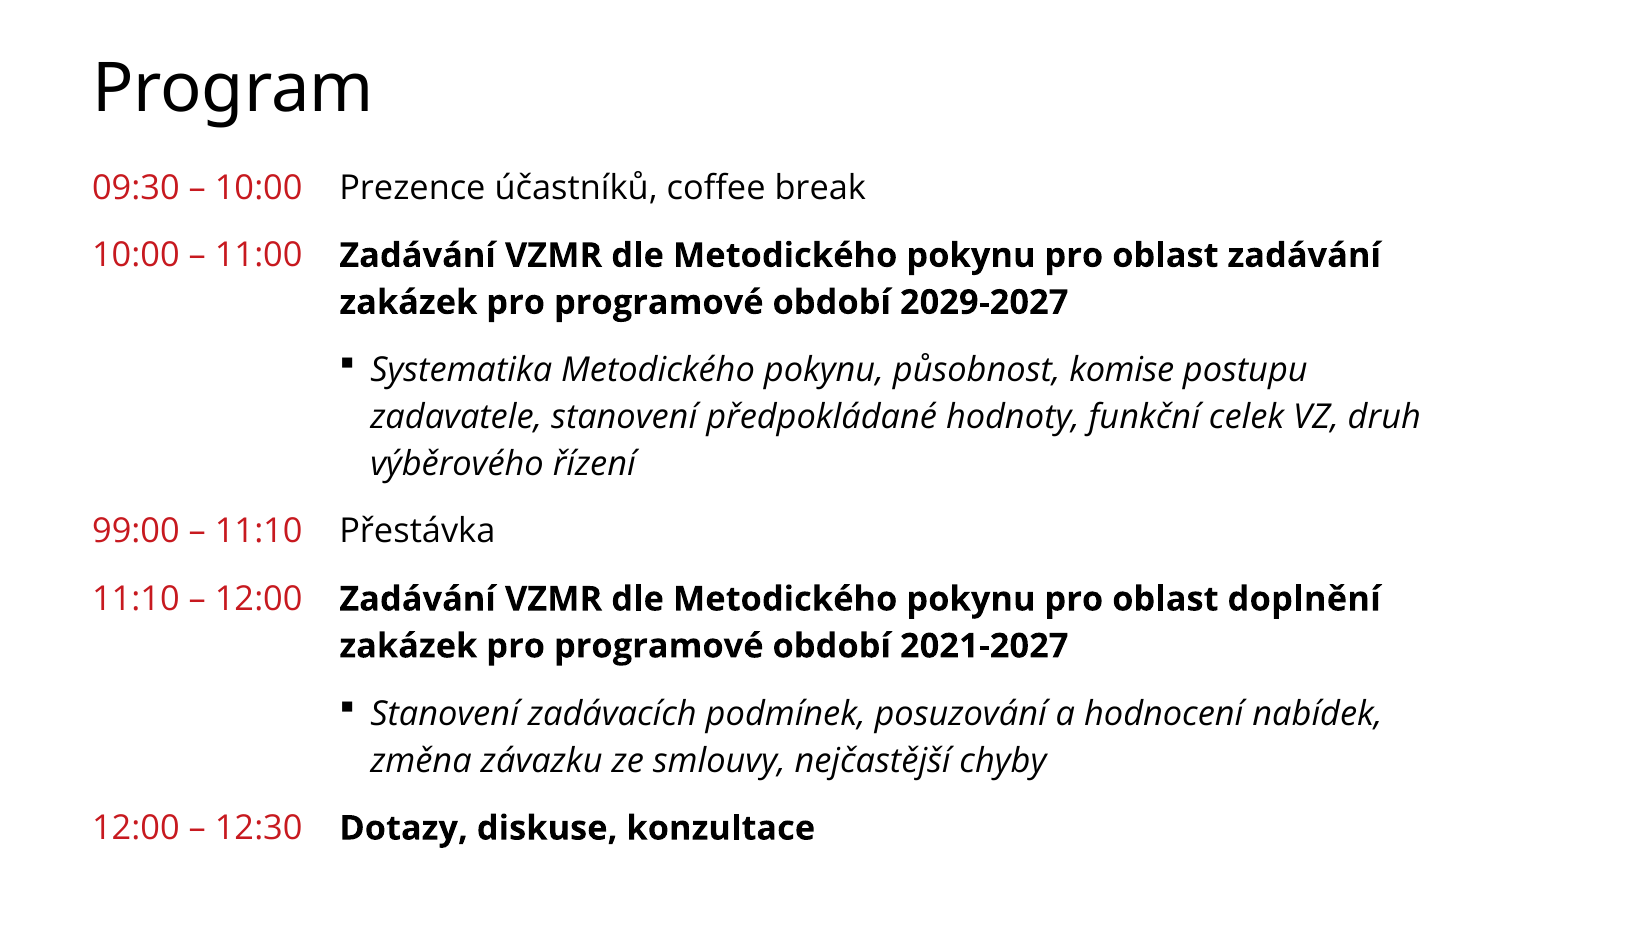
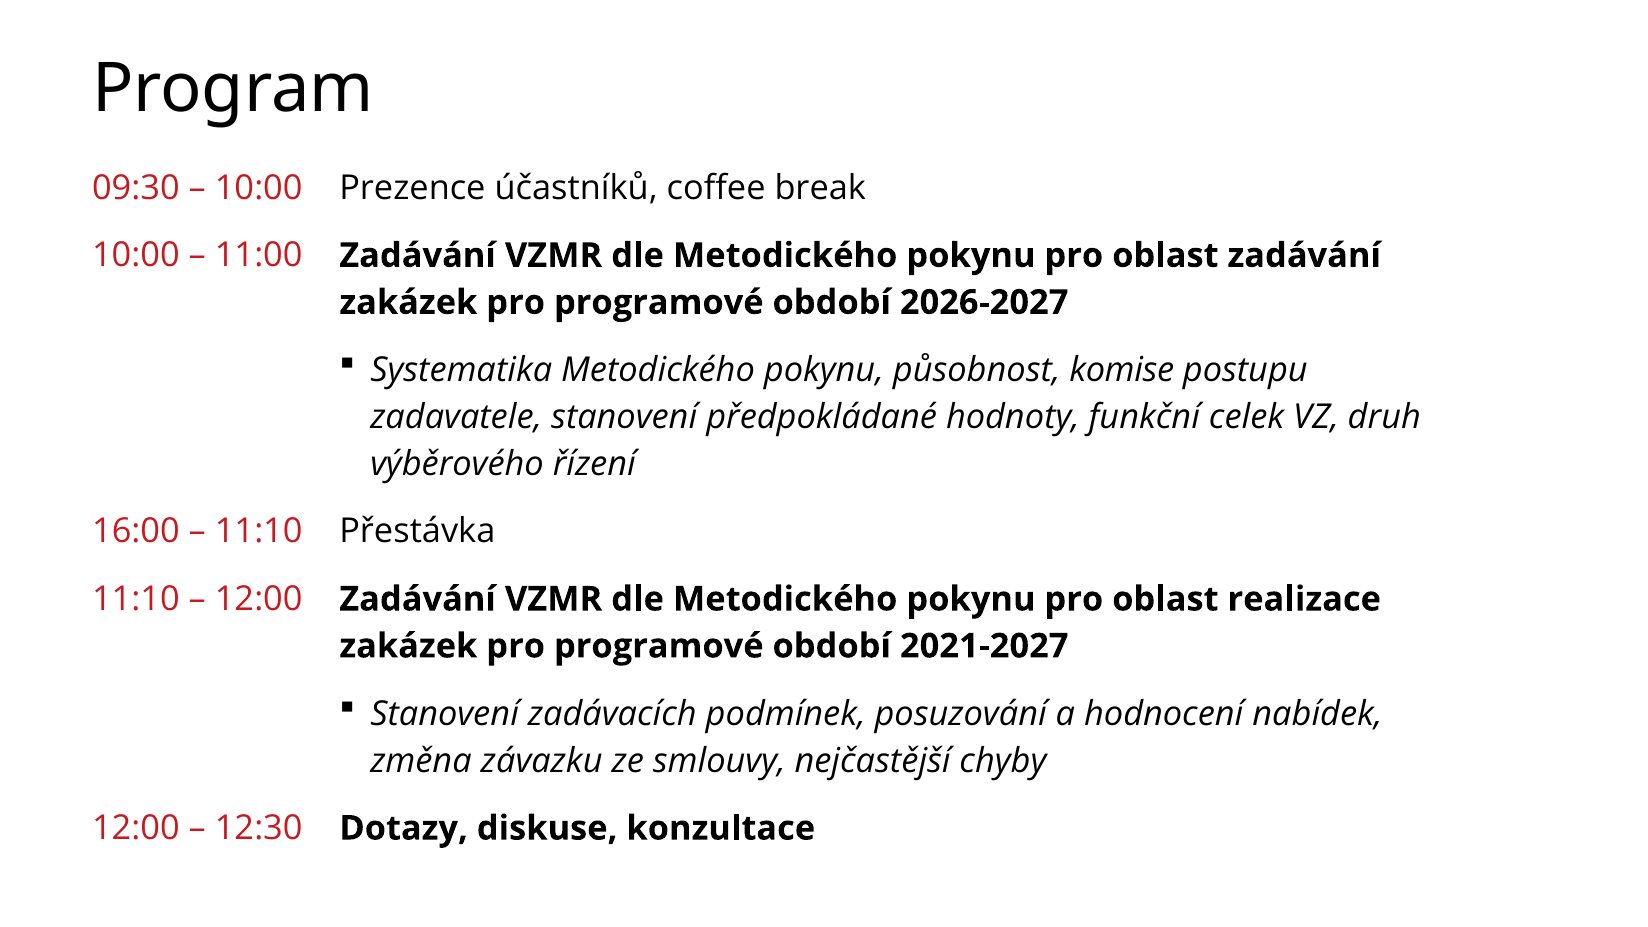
2029-2027: 2029-2027 -> 2026-2027
99:00: 99:00 -> 16:00
doplnění: doplnění -> realizace
